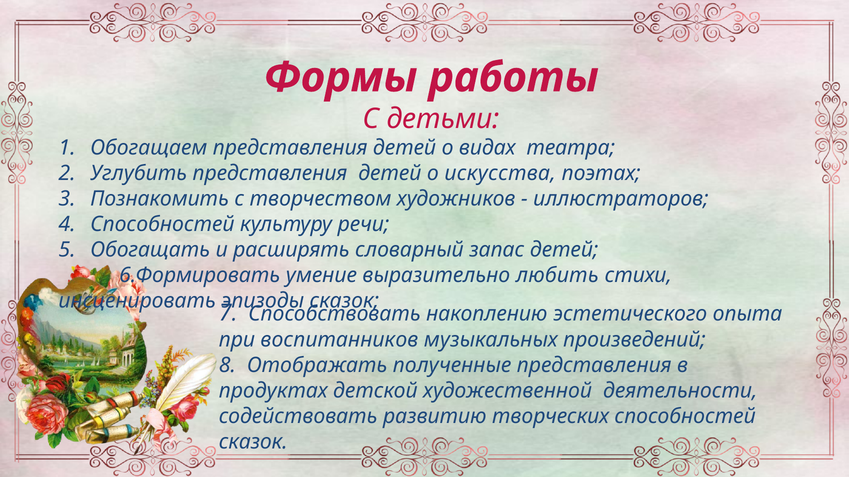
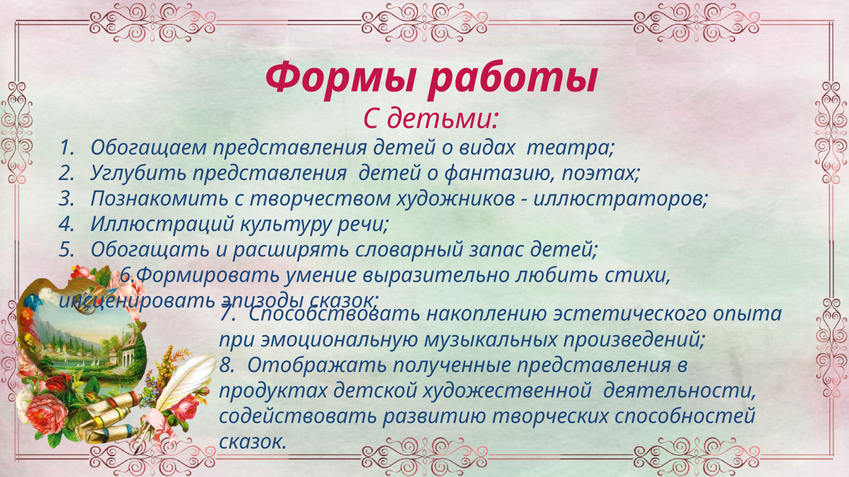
искусства: искусства -> фантазию
Способностей at (162, 225): Способностей -> Иллюстраций
воспитанников: воспитанников -> эмоциональную
